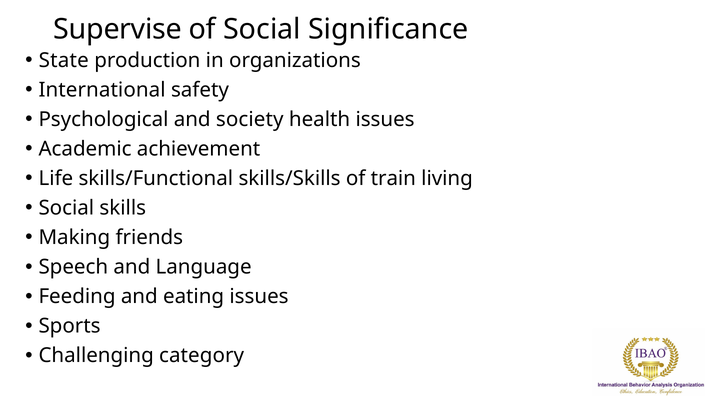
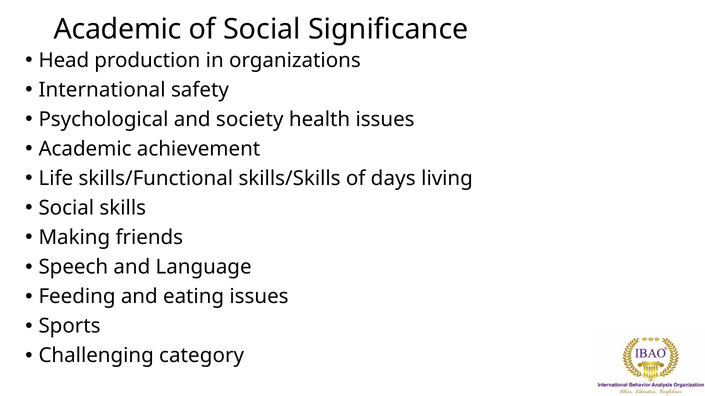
Supervise at (118, 29): Supervise -> Academic
State: State -> Head
train: train -> days
